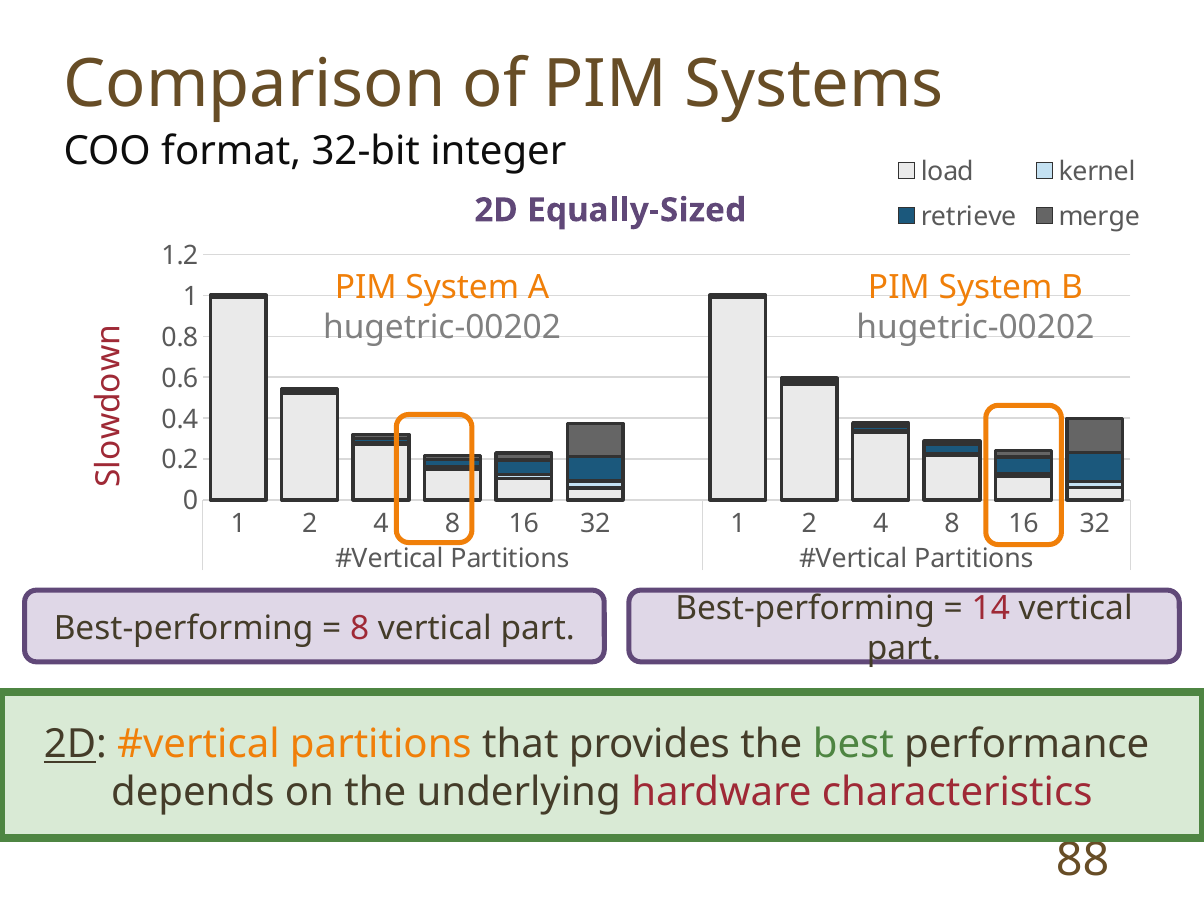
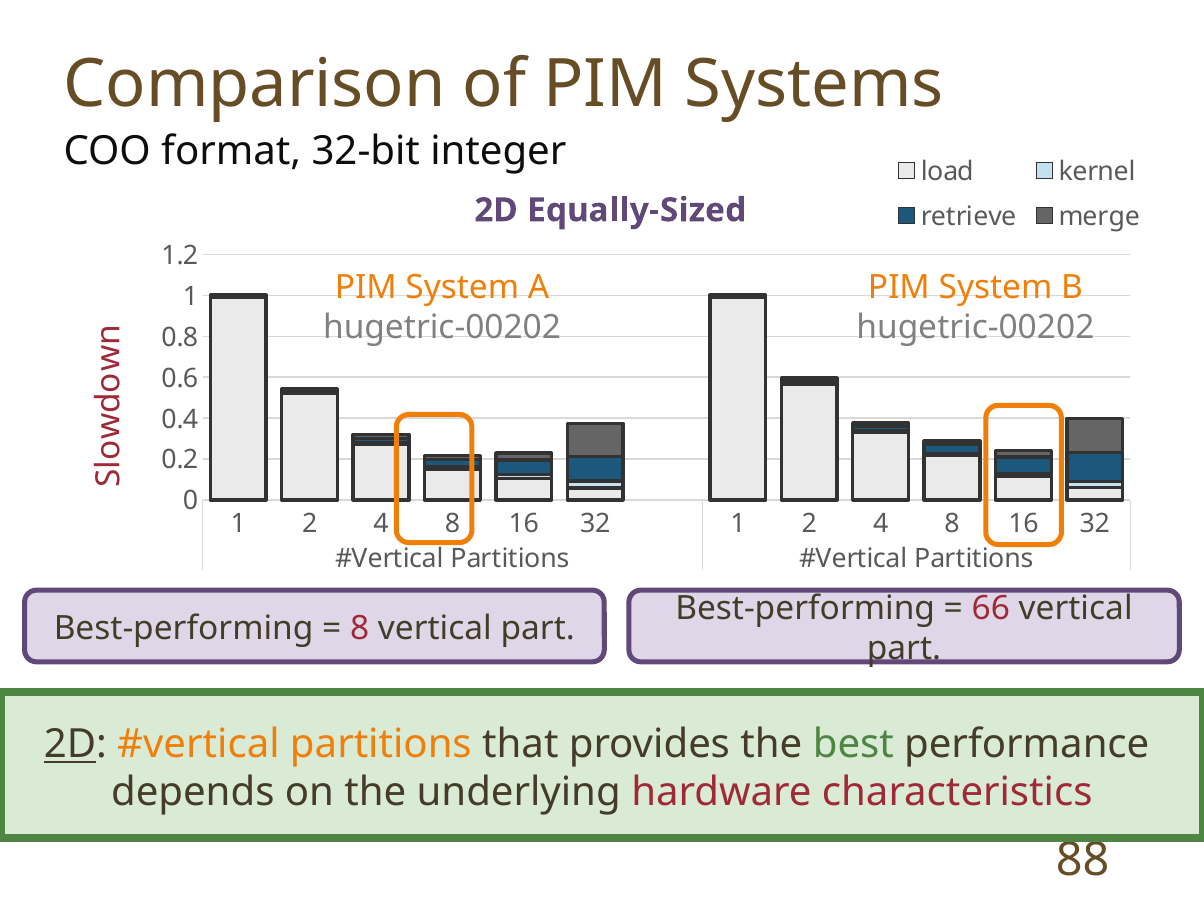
14: 14 -> 66
